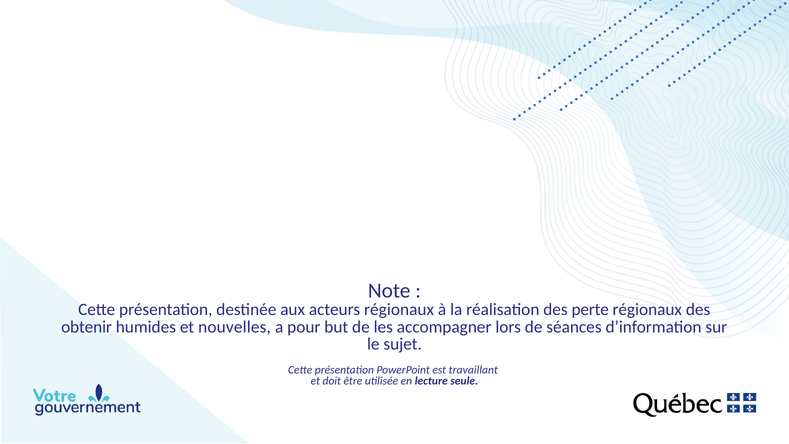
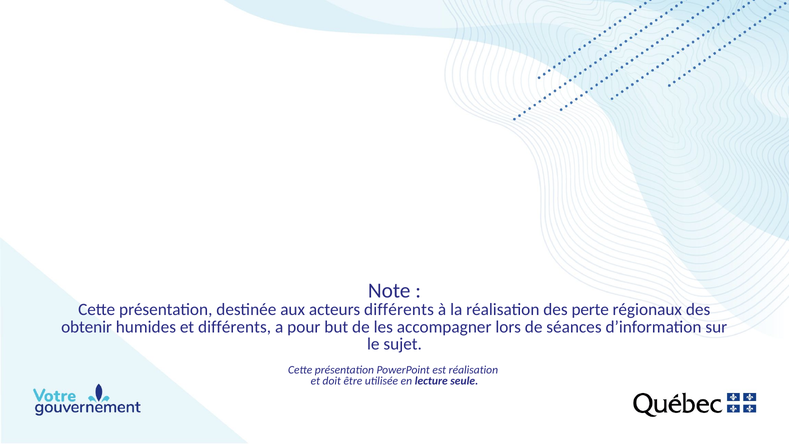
acteurs régionaux: régionaux -> différents
et nouvelles: nouvelles -> différents
est travaillant: travaillant -> réalisation
